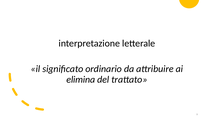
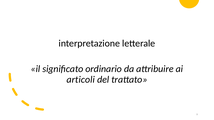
elimina: elimina -> articoli
